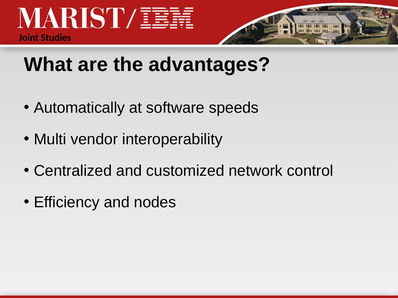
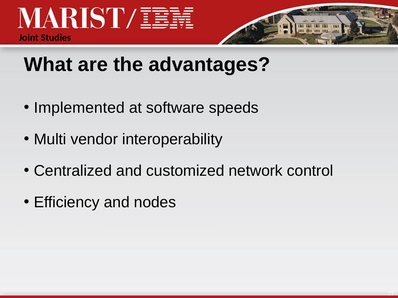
Automatically: Automatically -> Implemented
